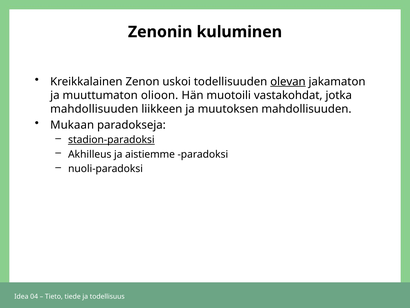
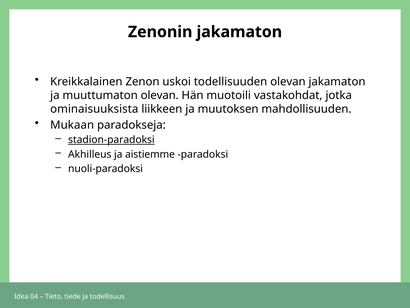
Zenonin kuluminen: kuluminen -> jakamaton
olevan at (288, 81) underline: present -> none
muuttumaton olioon: olioon -> olevan
mahdollisuuden at (94, 109): mahdollisuuden -> ominaisuuksista
